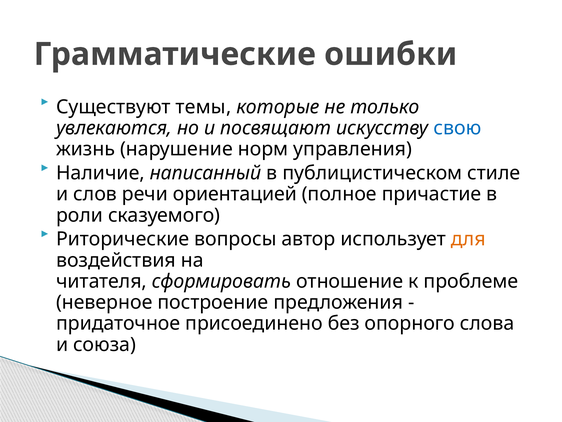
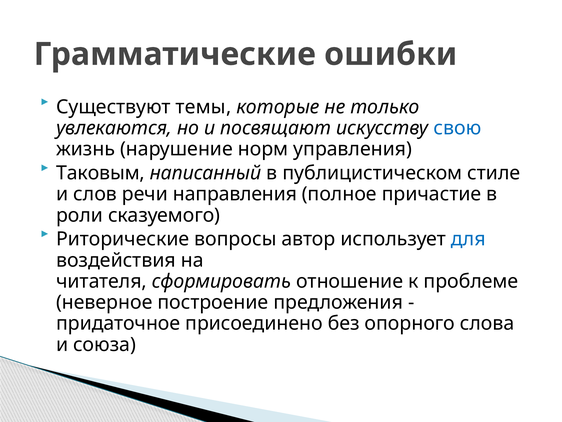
Наличие: Наличие -> Таковым
ориентацией: ориентацией -> направления
для colour: orange -> blue
